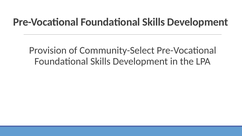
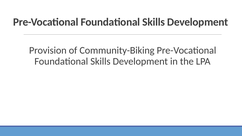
Community-Select: Community-Select -> Community-Biking
